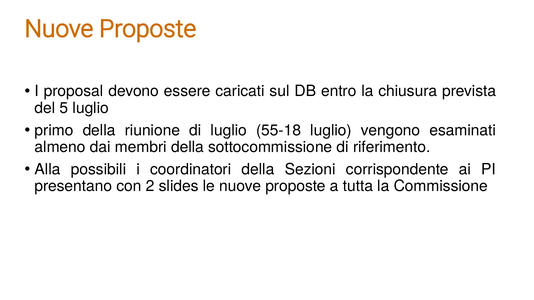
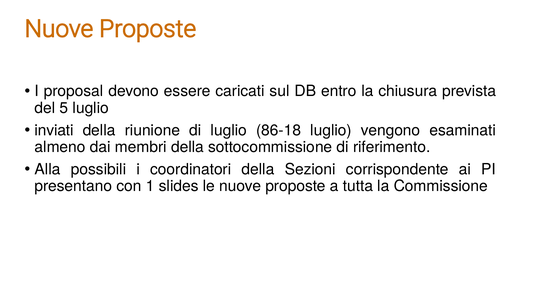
primo: primo -> inviati
55-18: 55-18 -> 86-18
2: 2 -> 1
